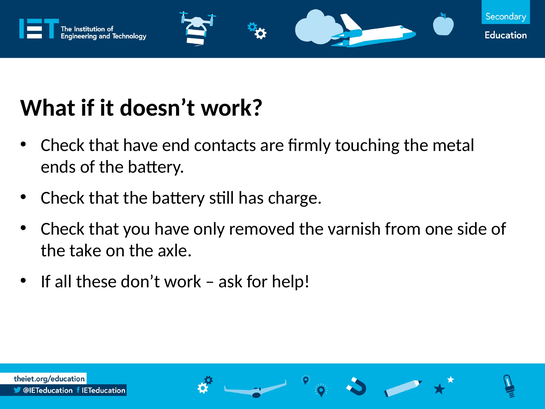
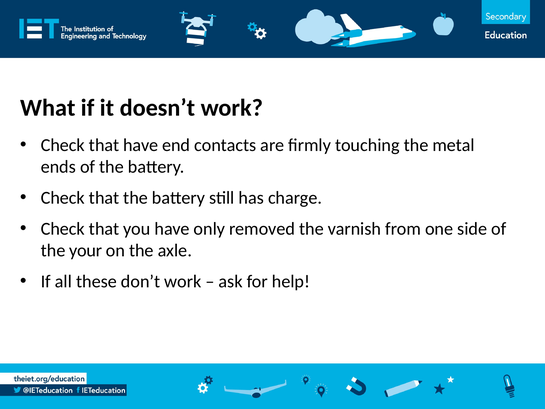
take: take -> your
